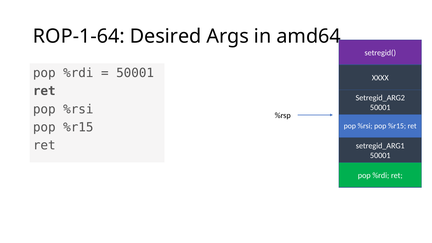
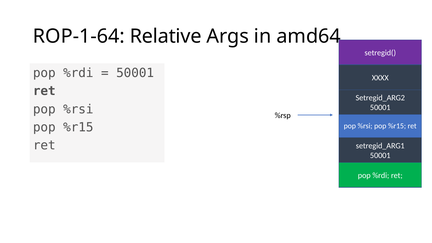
Desired: Desired -> Relative
